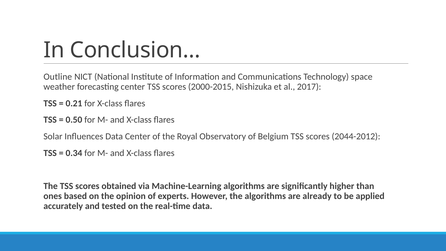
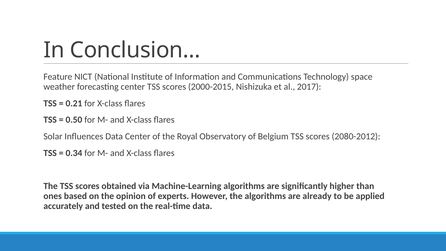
Outline: Outline -> Feature
2044-2012: 2044-2012 -> 2080-2012
